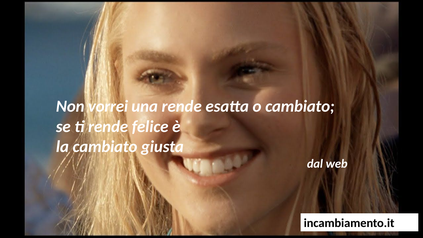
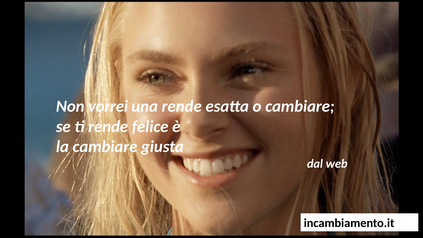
o cambiato: cambiato -> cambiare
la cambiato: cambiato -> cambiare
